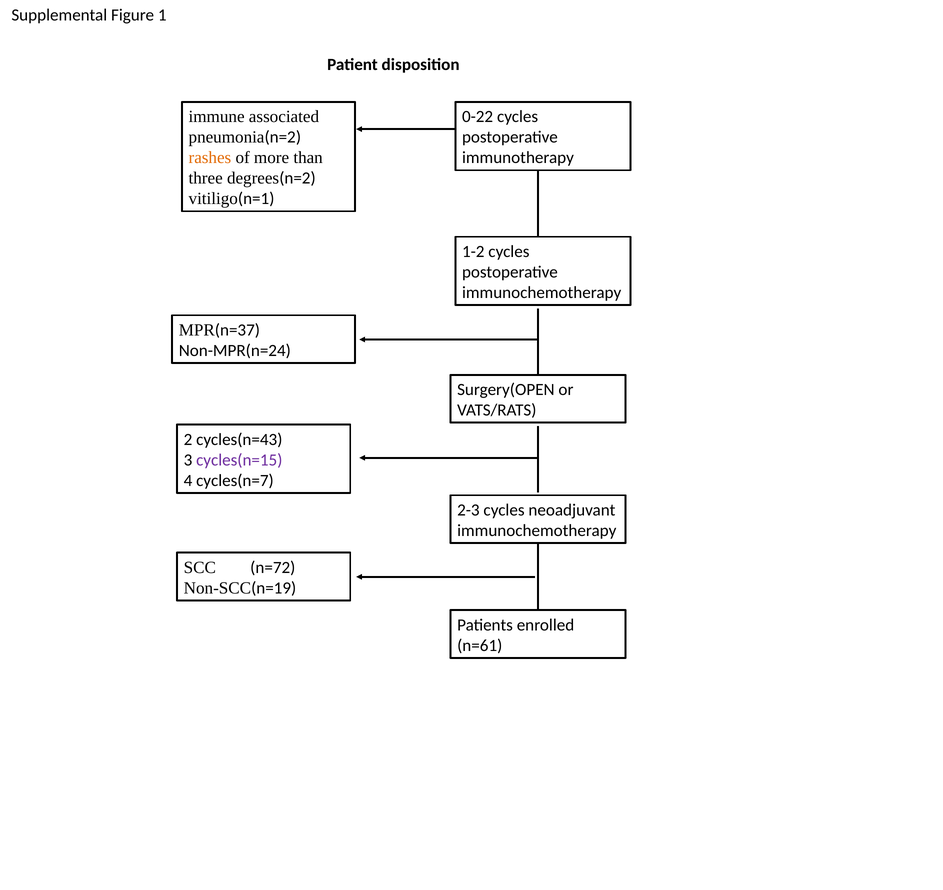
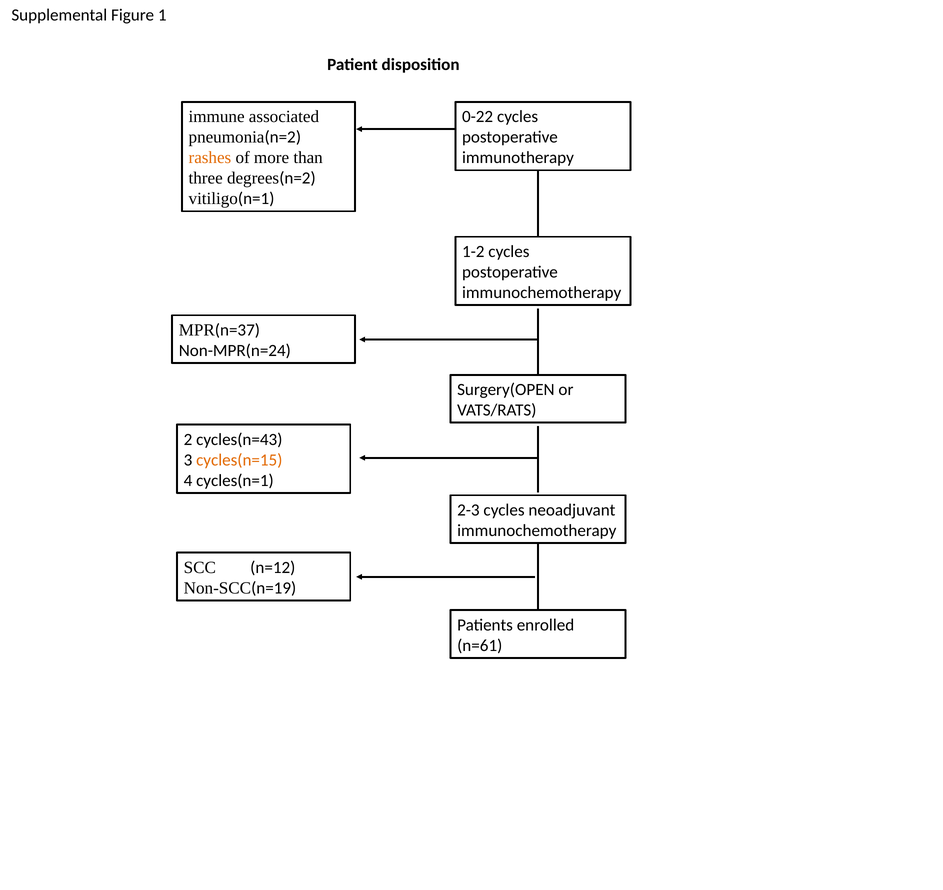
cycles(n=15 colour: purple -> orange
cycles(n=7: cycles(n=7 -> cycles(n=1
n=72: n=72 -> n=12
